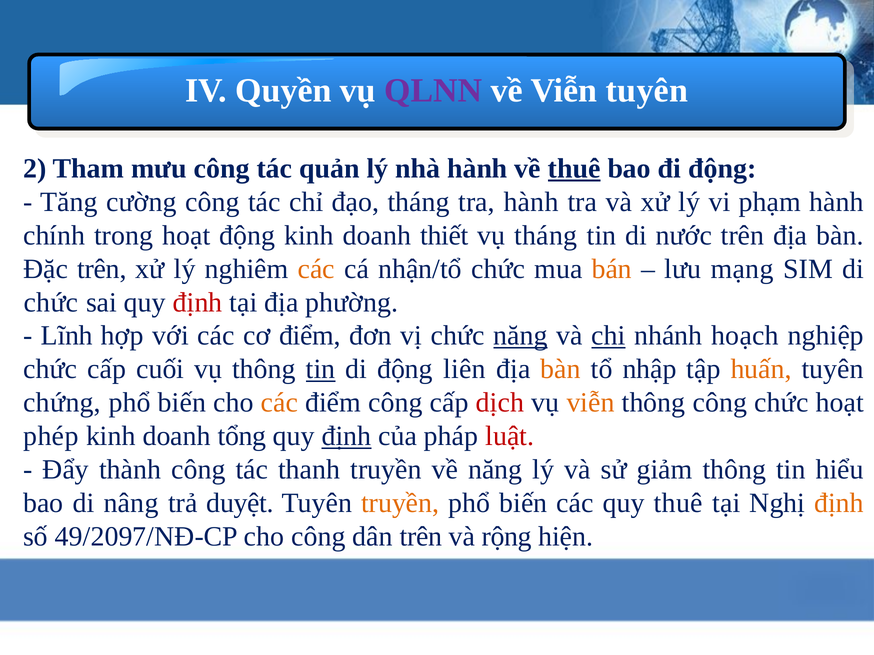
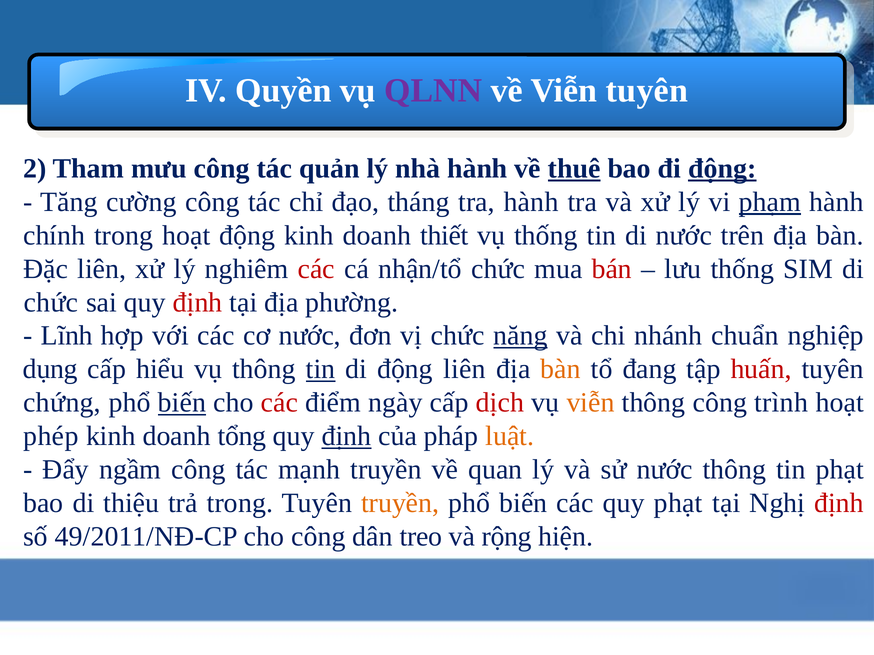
động at (722, 169) underline: none -> present
phạm underline: none -> present
vụ tháng: tháng -> thống
Đặc trên: trên -> liên
các at (316, 269) colour: orange -> red
bán colour: orange -> red
lưu mạng: mạng -> thống
cơ điểm: điểm -> nước
chi underline: present -> none
hoạch: hoạch -> chuẩn
chức at (50, 370): chức -> dụng
cuối: cuối -> hiểu
nhập: nhập -> đang
huấn colour: orange -> red
biến at (182, 403) underline: none -> present
các at (279, 403) colour: orange -> red
điểm công: công -> ngày
công chức: chức -> trình
luật colour: red -> orange
thành: thành -> ngầm
thanh: thanh -> mạnh
về năng: năng -> quan
sử giảm: giảm -> nước
tin hiểu: hiểu -> phạt
nâng: nâng -> thiệu
trả duyệt: duyệt -> trong
quy thuê: thuê -> phạt
định at (839, 503) colour: orange -> red
49/2097/NĐ-CP: 49/2097/NĐ-CP -> 49/2011/NĐ-CP
dân trên: trên -> treo
